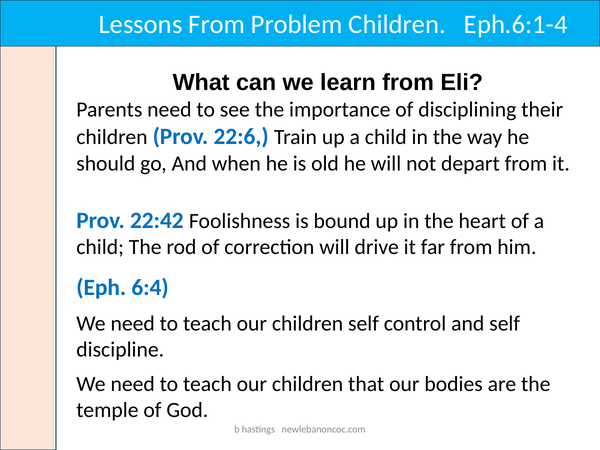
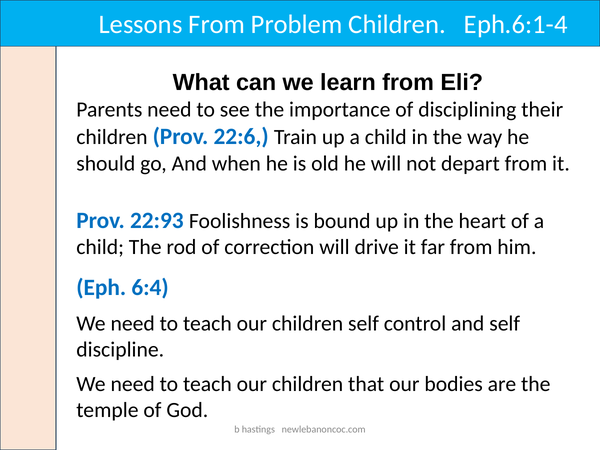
22:42: 22:42 -> 22:93
